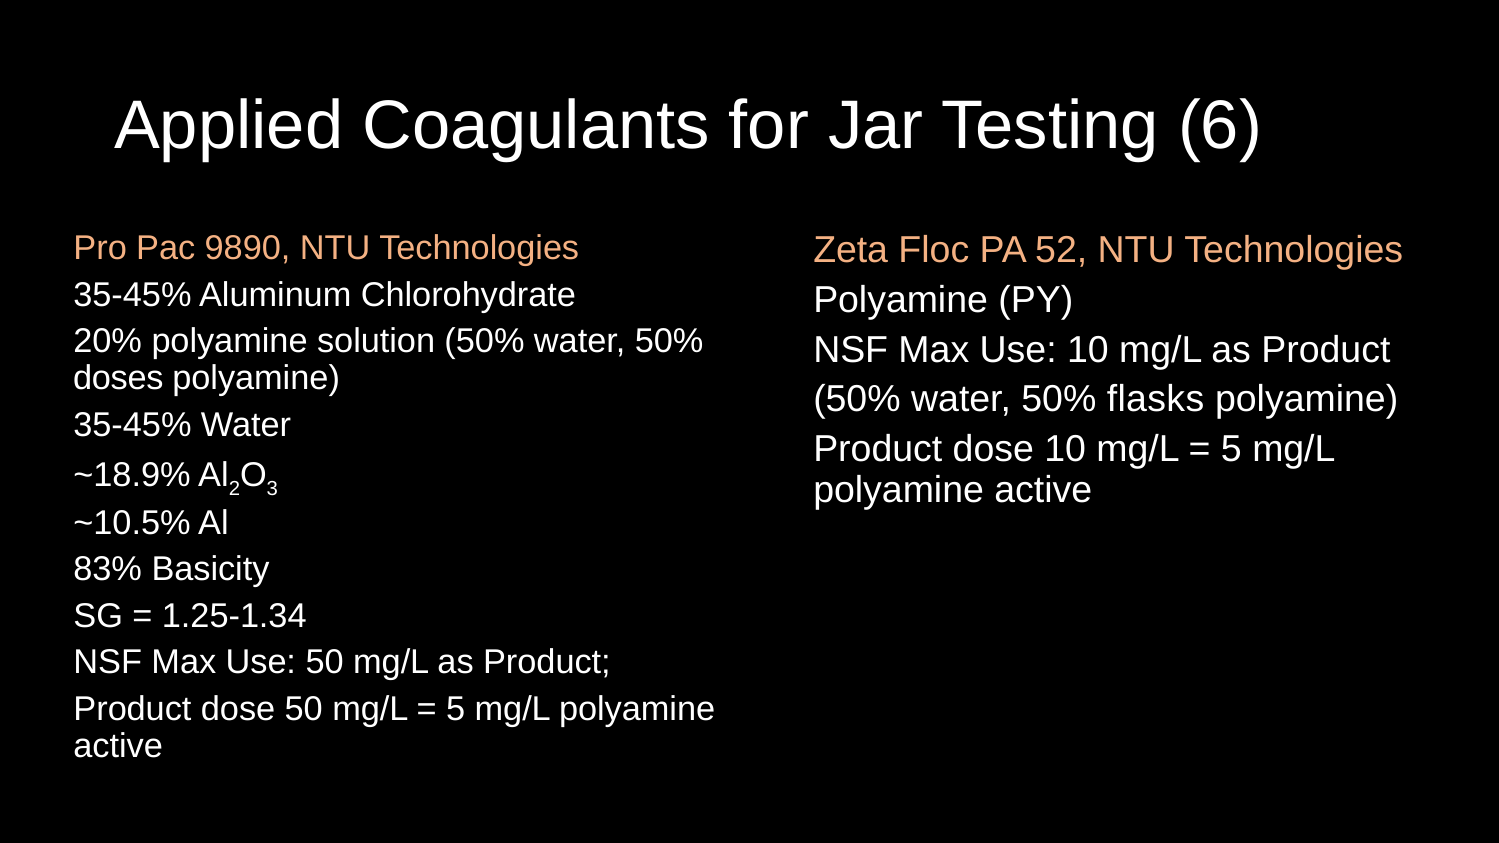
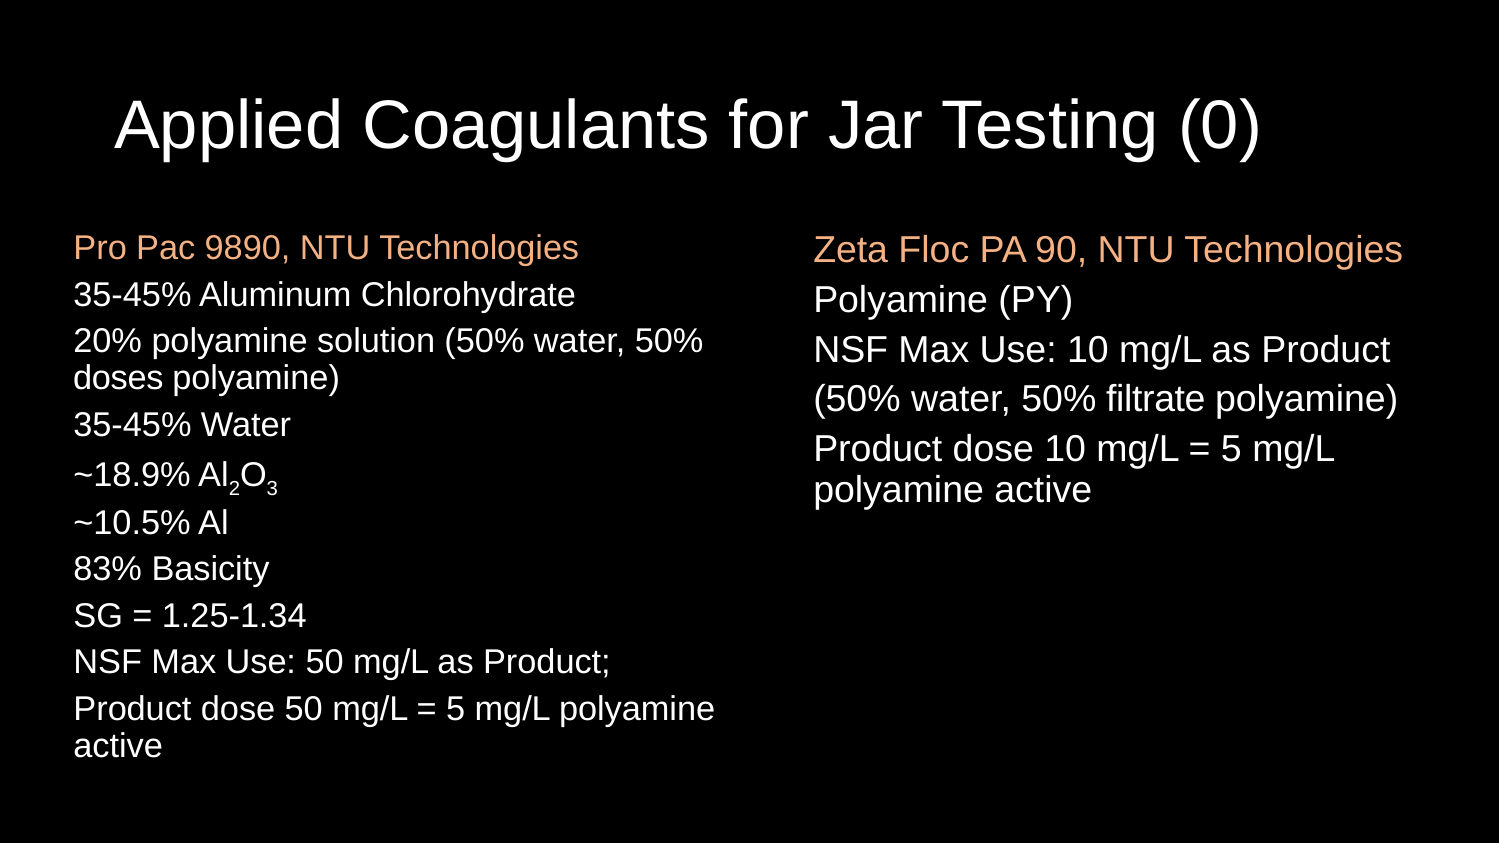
6: 6 -> 0
52: 52 -> 90
flasks: flasks -> filtrate
